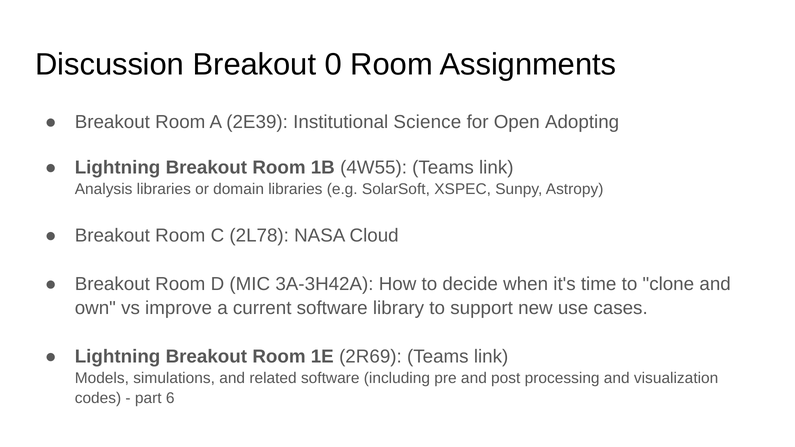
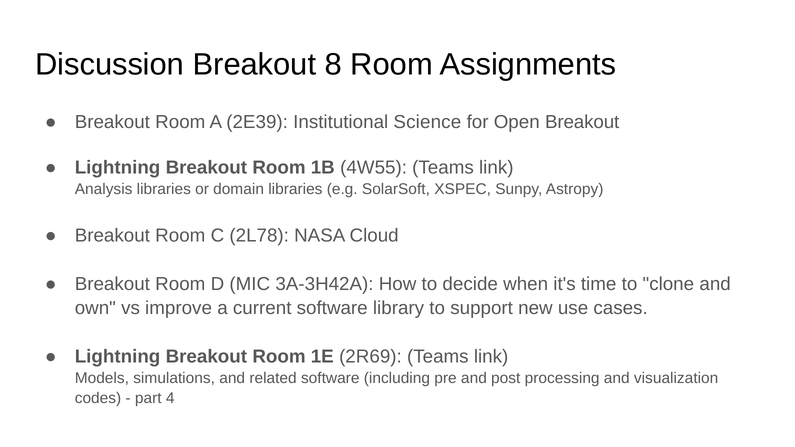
0: 0 -> 8
Open Adopting: Adopting -> Breakout
6: 6 -> 4
